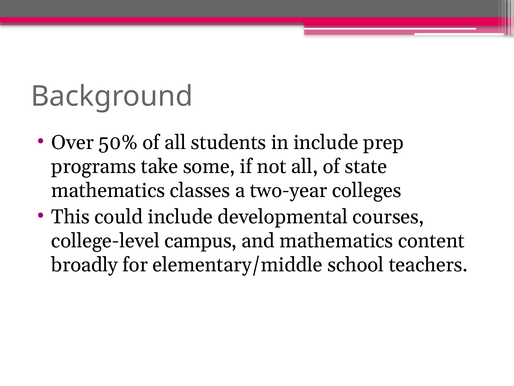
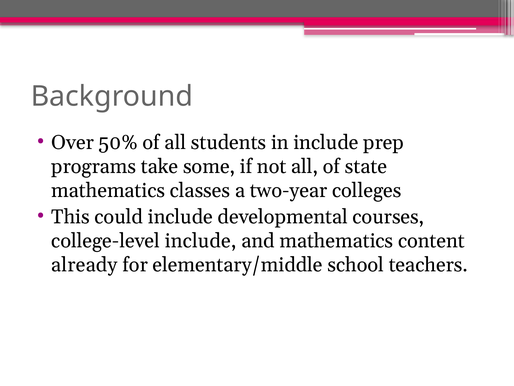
college-level campus: campus -> include
broadly: broadly -> already
